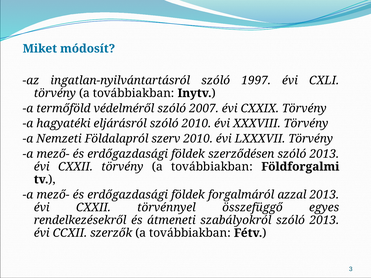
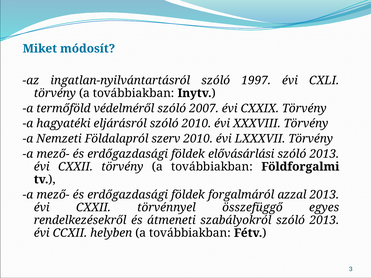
szerződésen: szerződésen -> elővásárlási
szerzők: szerzők -> helyben
